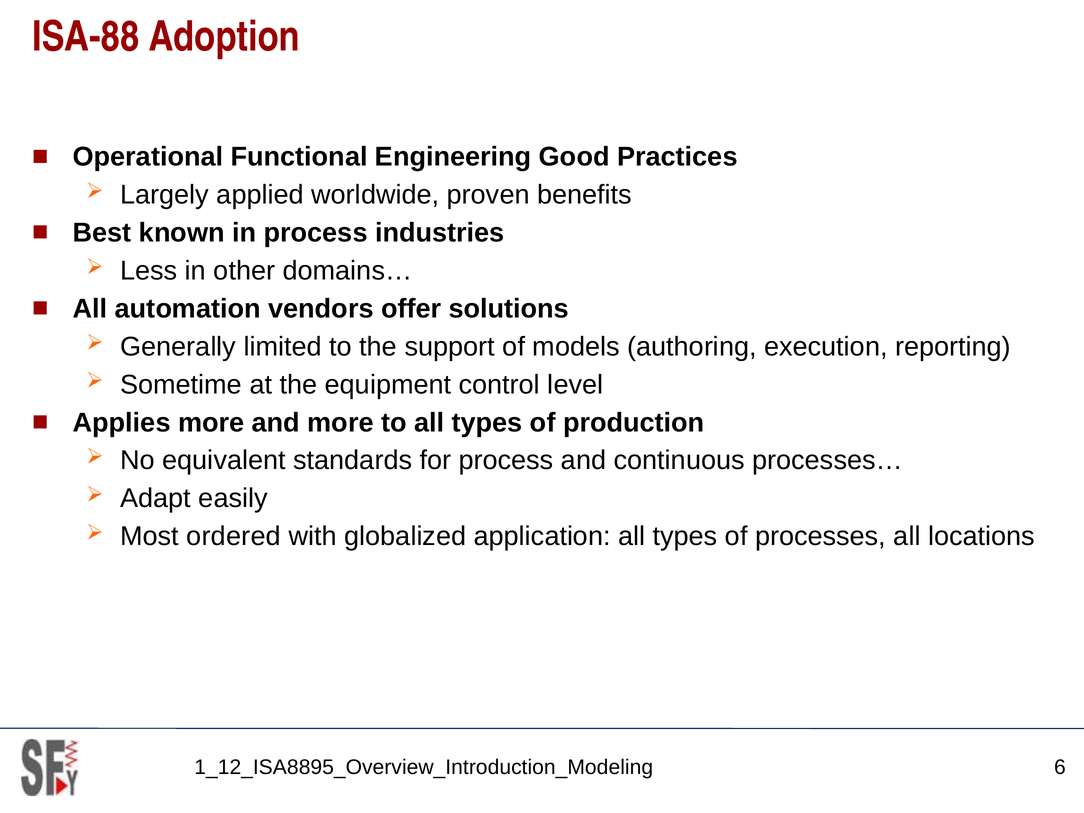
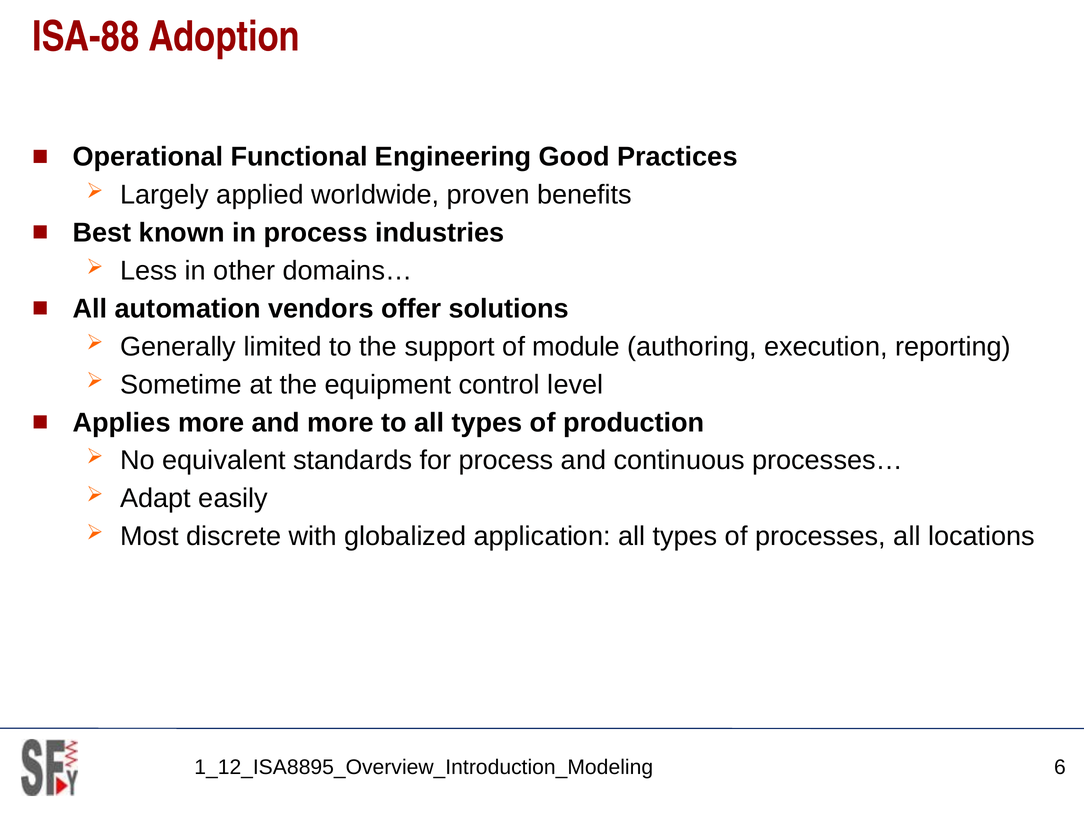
models: models -> module
ordered: ordered -> discrete
